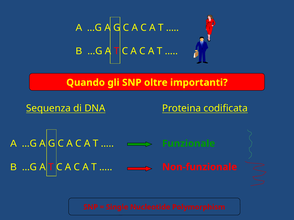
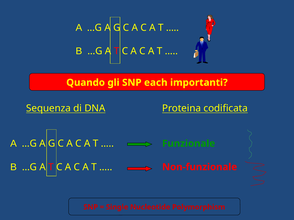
oltre: oltre -> each
